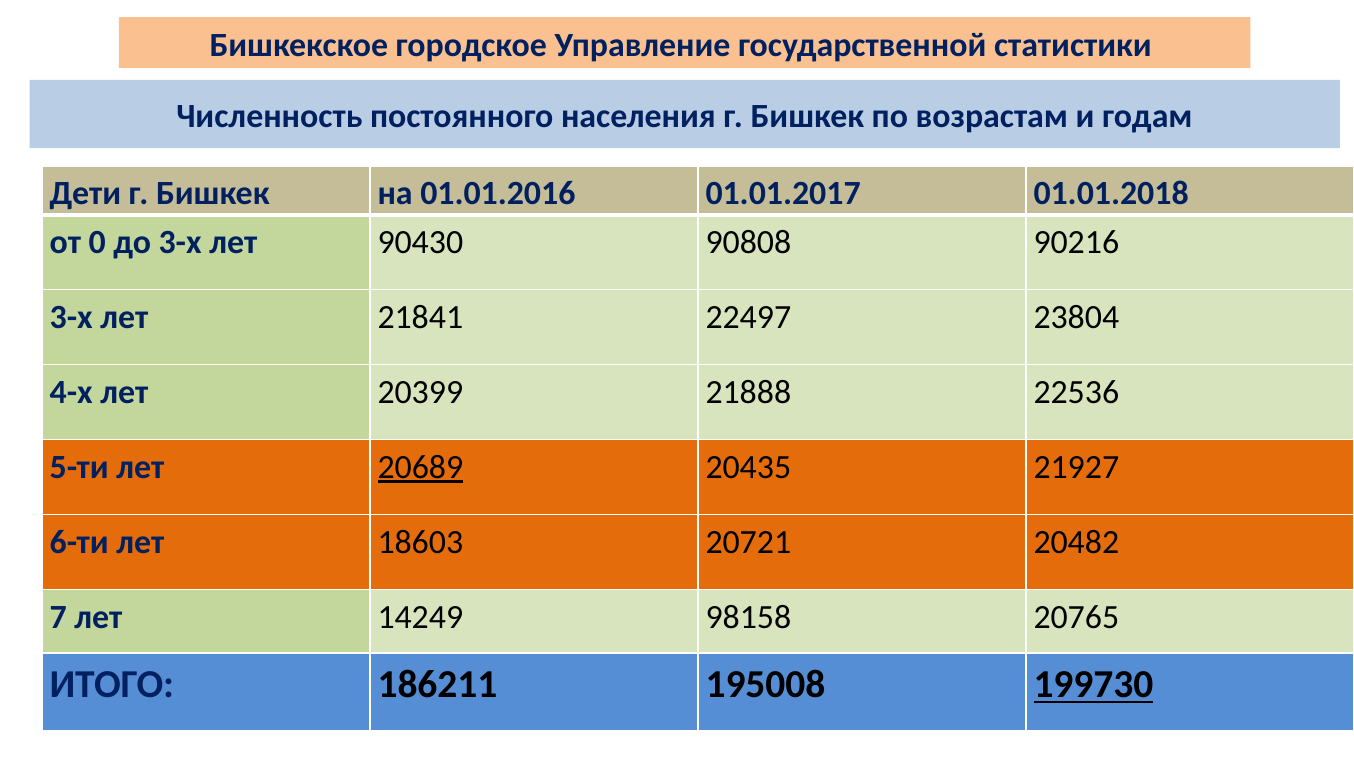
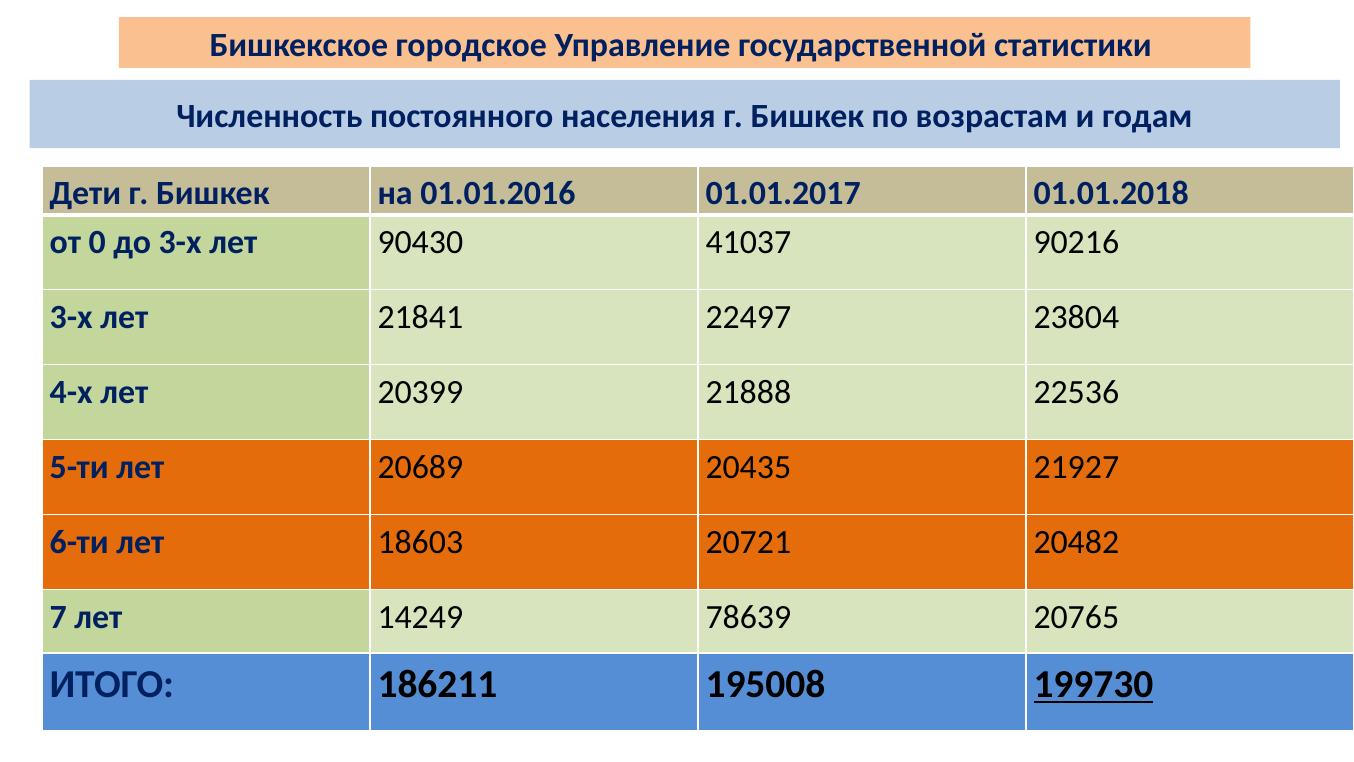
90808: 90808 -> 41037
20689 underline: present -> none
98158: 98158 -> 78639
